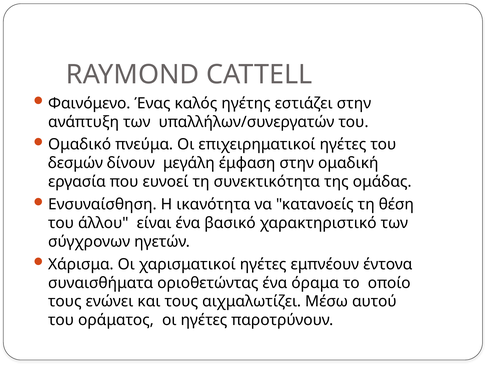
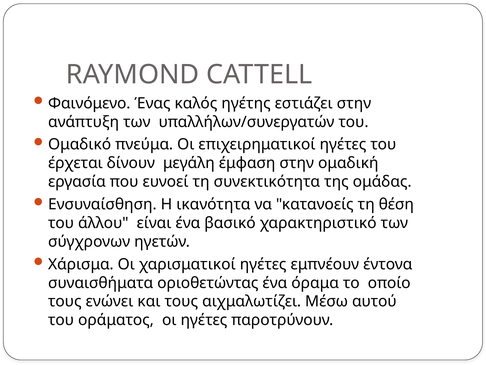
δεσμών: δεσμών -> έρχεται
